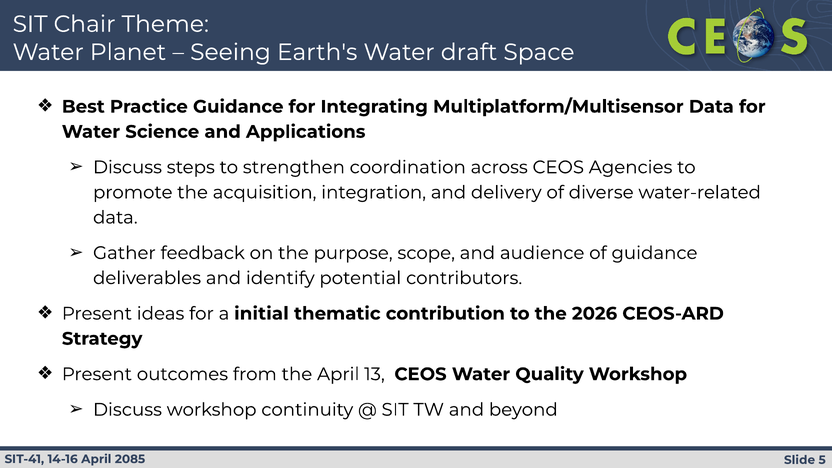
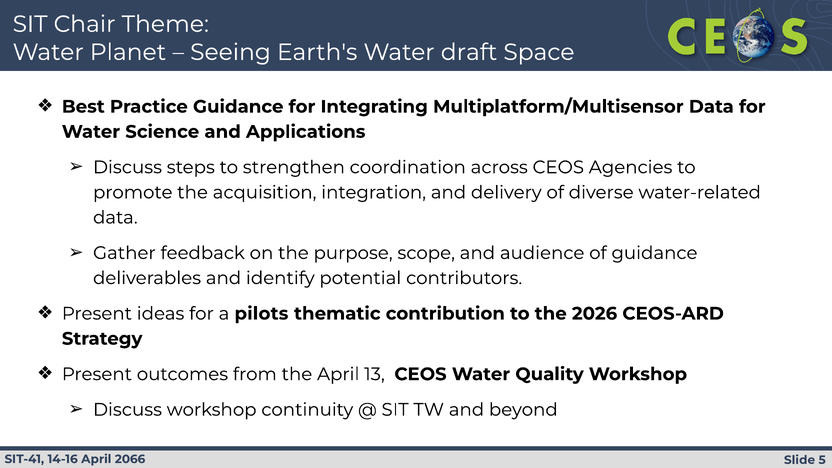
initial: initial -> pilots
2085: 2085 -> 2066
